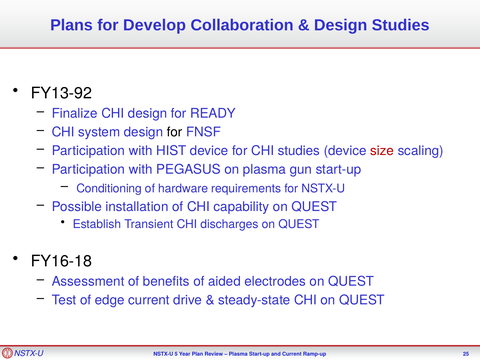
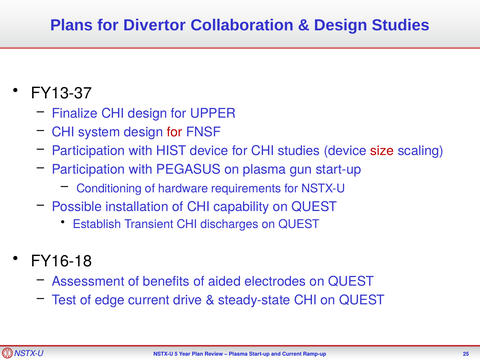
Develop: Develop -> Divertor
FY13-92: FY13-92 -> FY13-37
READY: READY -> UPPER
for at (175, 132) colour: black -> red
